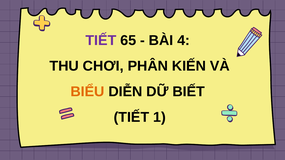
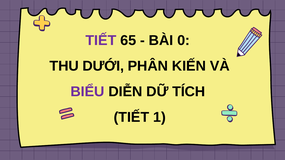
4: 4 -> 0
CHƠI: CHƠI -> DƯỚI
BIỂU colour: orange -> purple
BIẾT: BIẾT -> TÍCH
